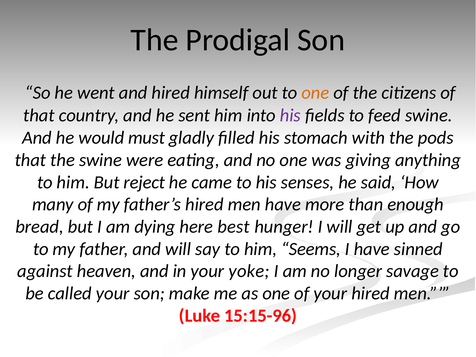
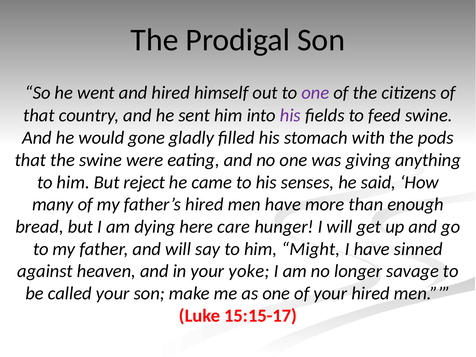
one at (315, 93) colour: orange -> purple
must: must -> gone
best: best -> care
Seems: Seems -> Might
15:15-96: 15:15-96 -> 15:15-17
